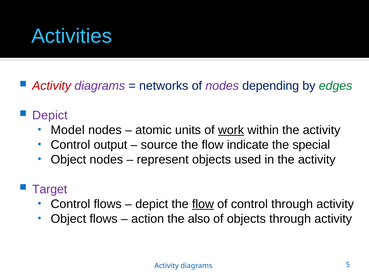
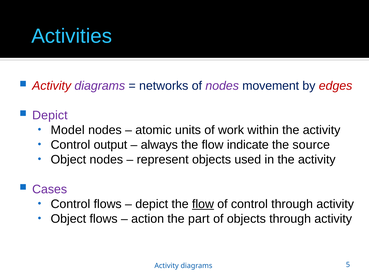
depending: depending -> movement
edges colour: green -> red
work underline: present -> none
source: source -> always
special: special -> source
Target: Target -> Cases
also: also -> part
